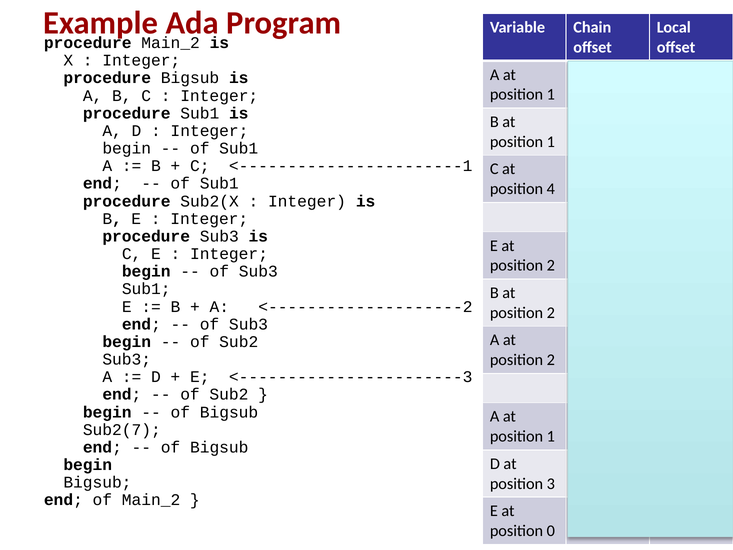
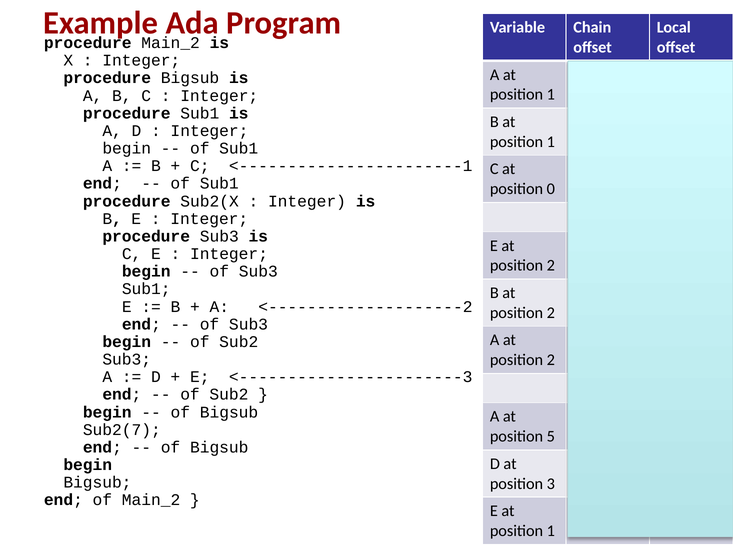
position 4: 4 -> 0
1 at (551, 436): 1 -> 5
0 at (551, 531): 0 -> 1
